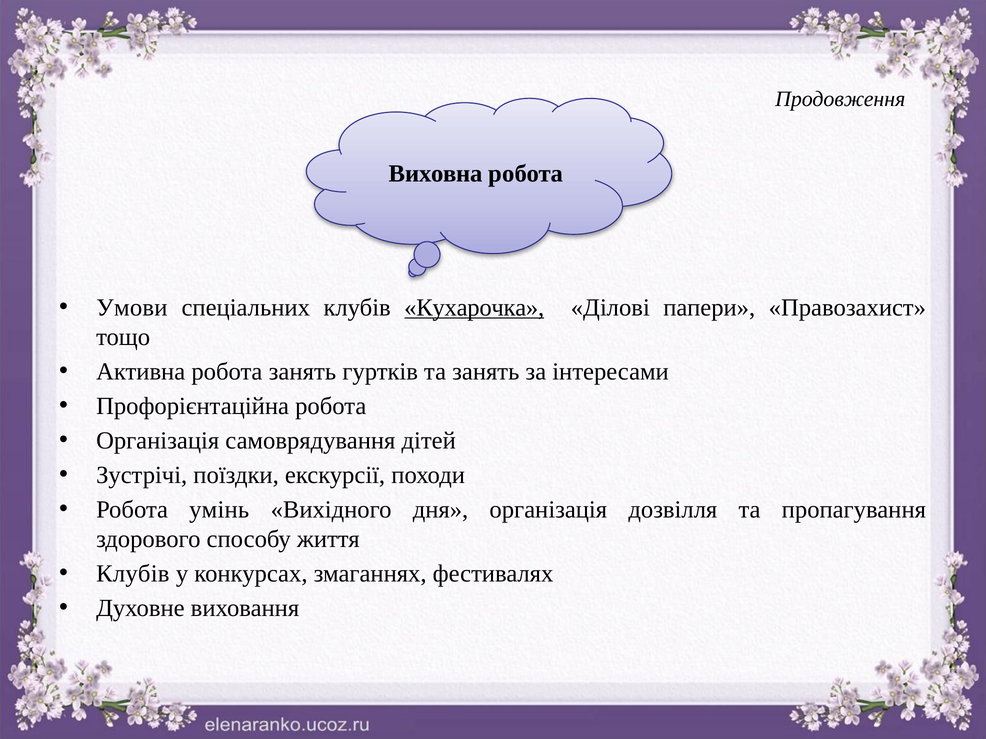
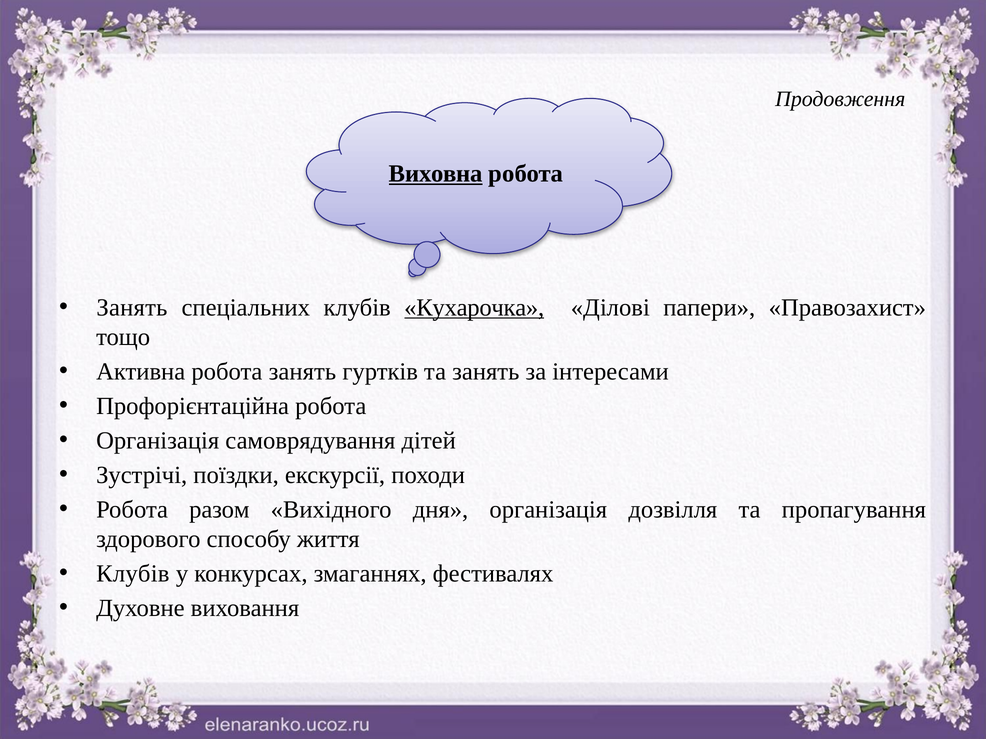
Виховна underline: none -> present
Умови at (132, 308): Умови -> Занять
умінь: умінь -> разом
